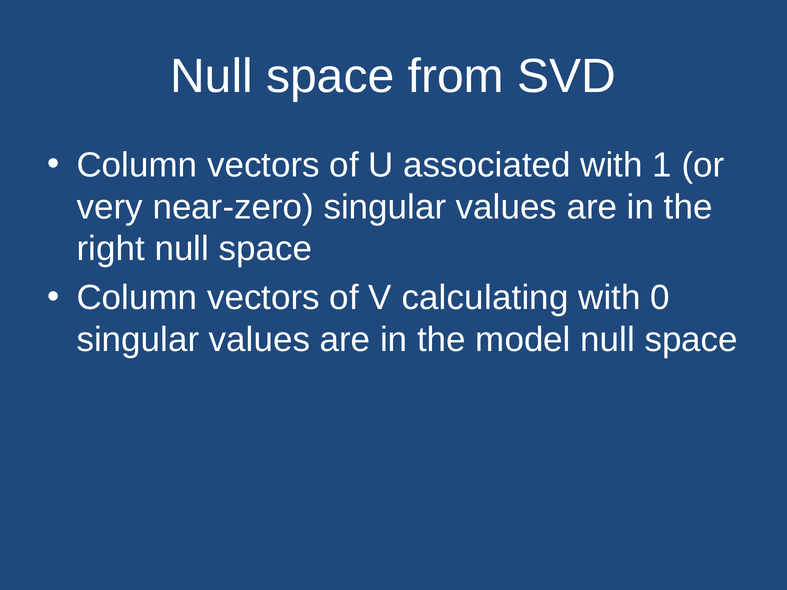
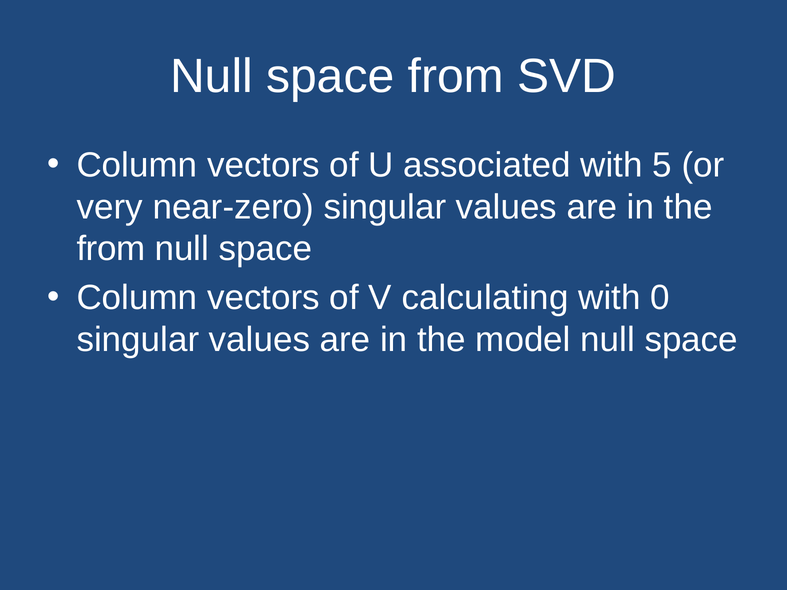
1: 1 -> 5
right at (111, 249): right -> from
